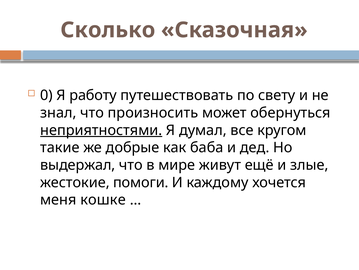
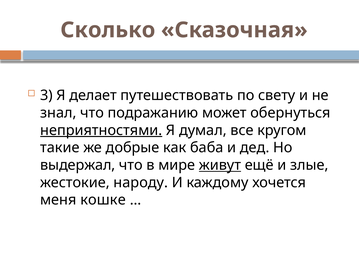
0: 0 -> 3
работу: работу -> делает
произносить: произносить -> подражанию
живут underline: none -> present
помоги: помоги -> народу
